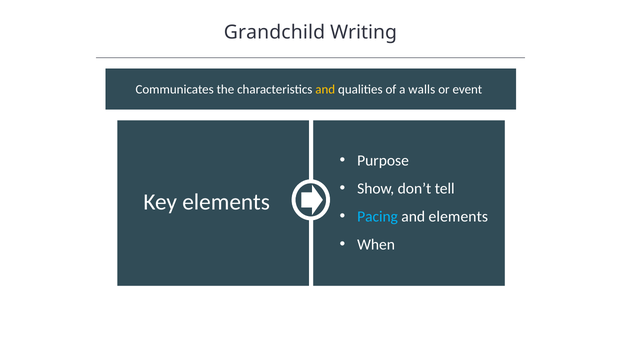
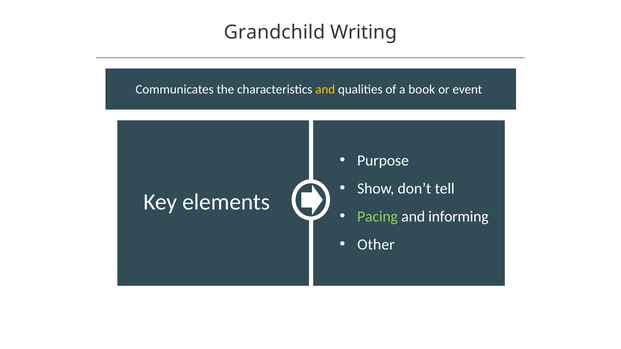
walls: walls -> book
Pacing colour: light blue -> light green
and elements: elements -> informing
When: When -> Other
